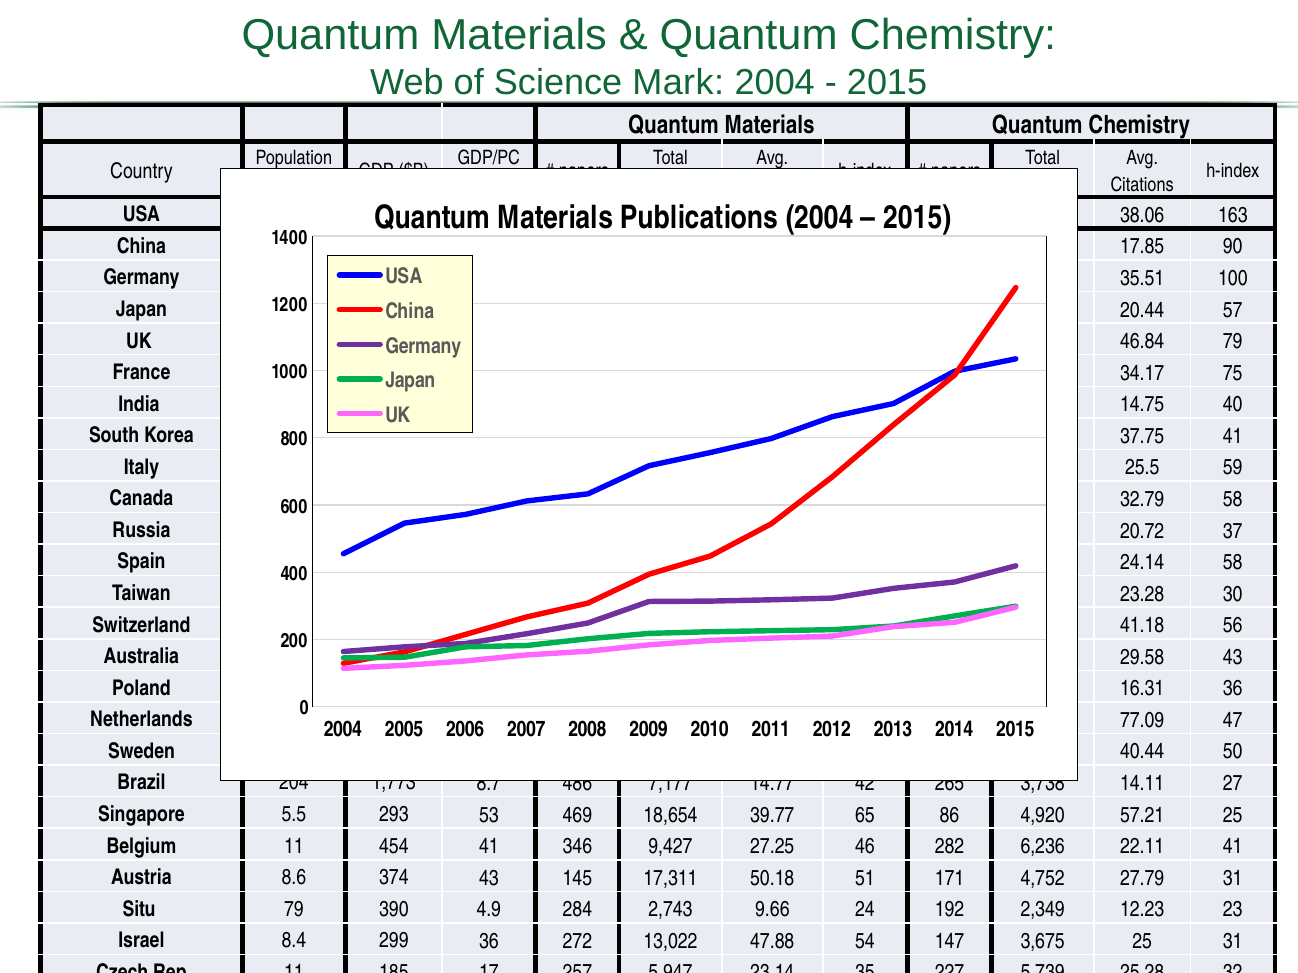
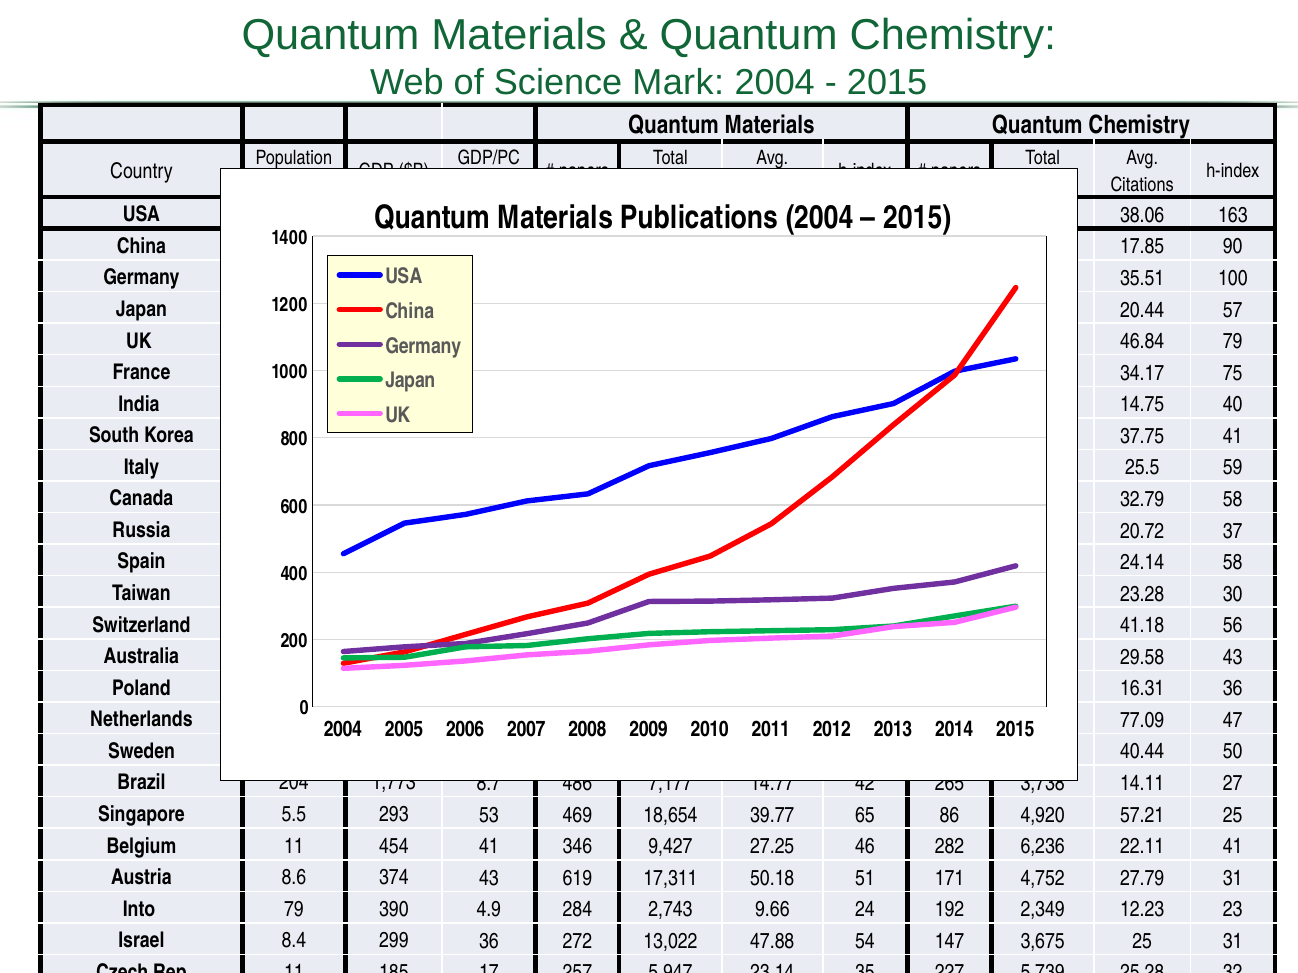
145: 145 -> 619
Situ: Situ -> Into
